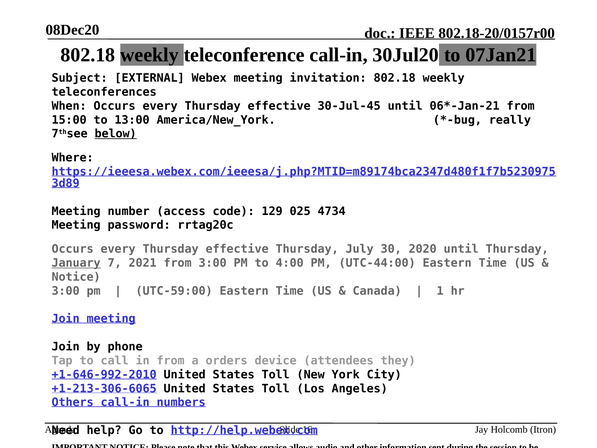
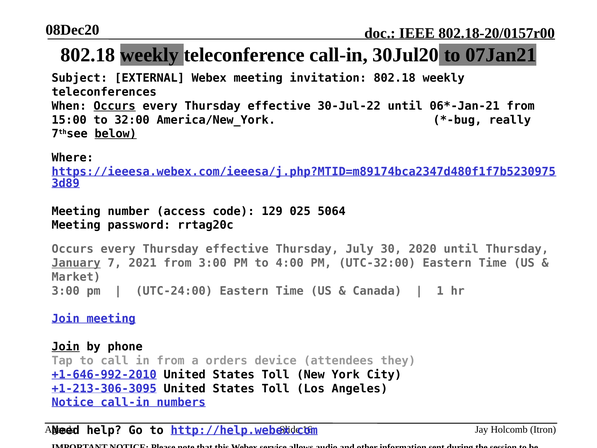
Occurs at (115, 106) underline: none -> present
30-Jul-45: 30-Jul-45 -> 30-Jul-22
13:00: 13:00 -> 32:00
4734: 4734 -> 5064
UTC-44:00: UTC-44:00 -> UTC-32:00
Notice at (76, 277): Notice -> Market
UTC-59:00: UTC-59:00 -> UTC-24:00
Join at (66, 346) underline: none -> present
+1-213-306-6065: +1-213-306-6065 -> +1-213-306-3095
Others at (73, 402): Others -> Notice
